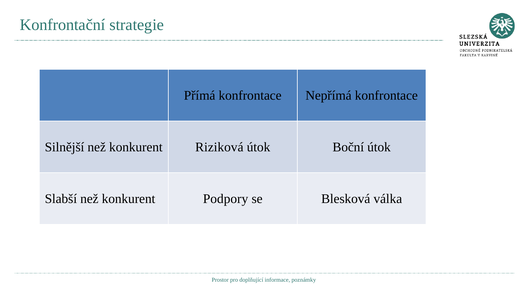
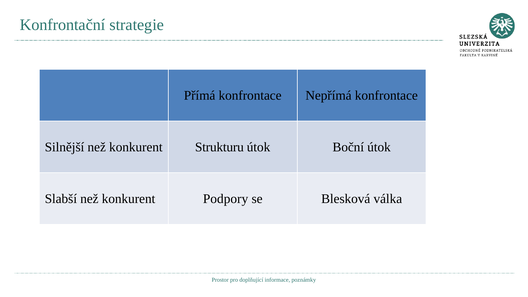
Riziková: Riziková -> Strukturu
